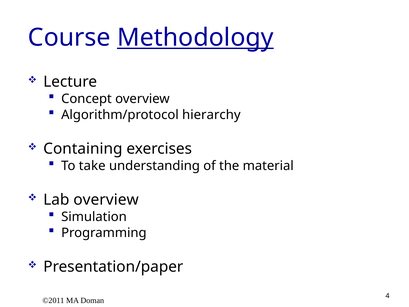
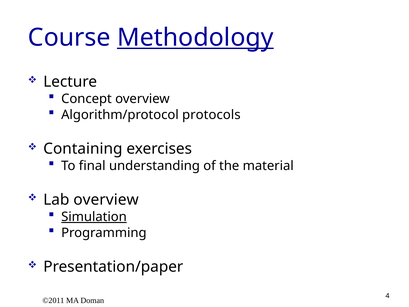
hierarchy: hierarchy -> protocols
take: take -> final
Simulation underline: none -> present
